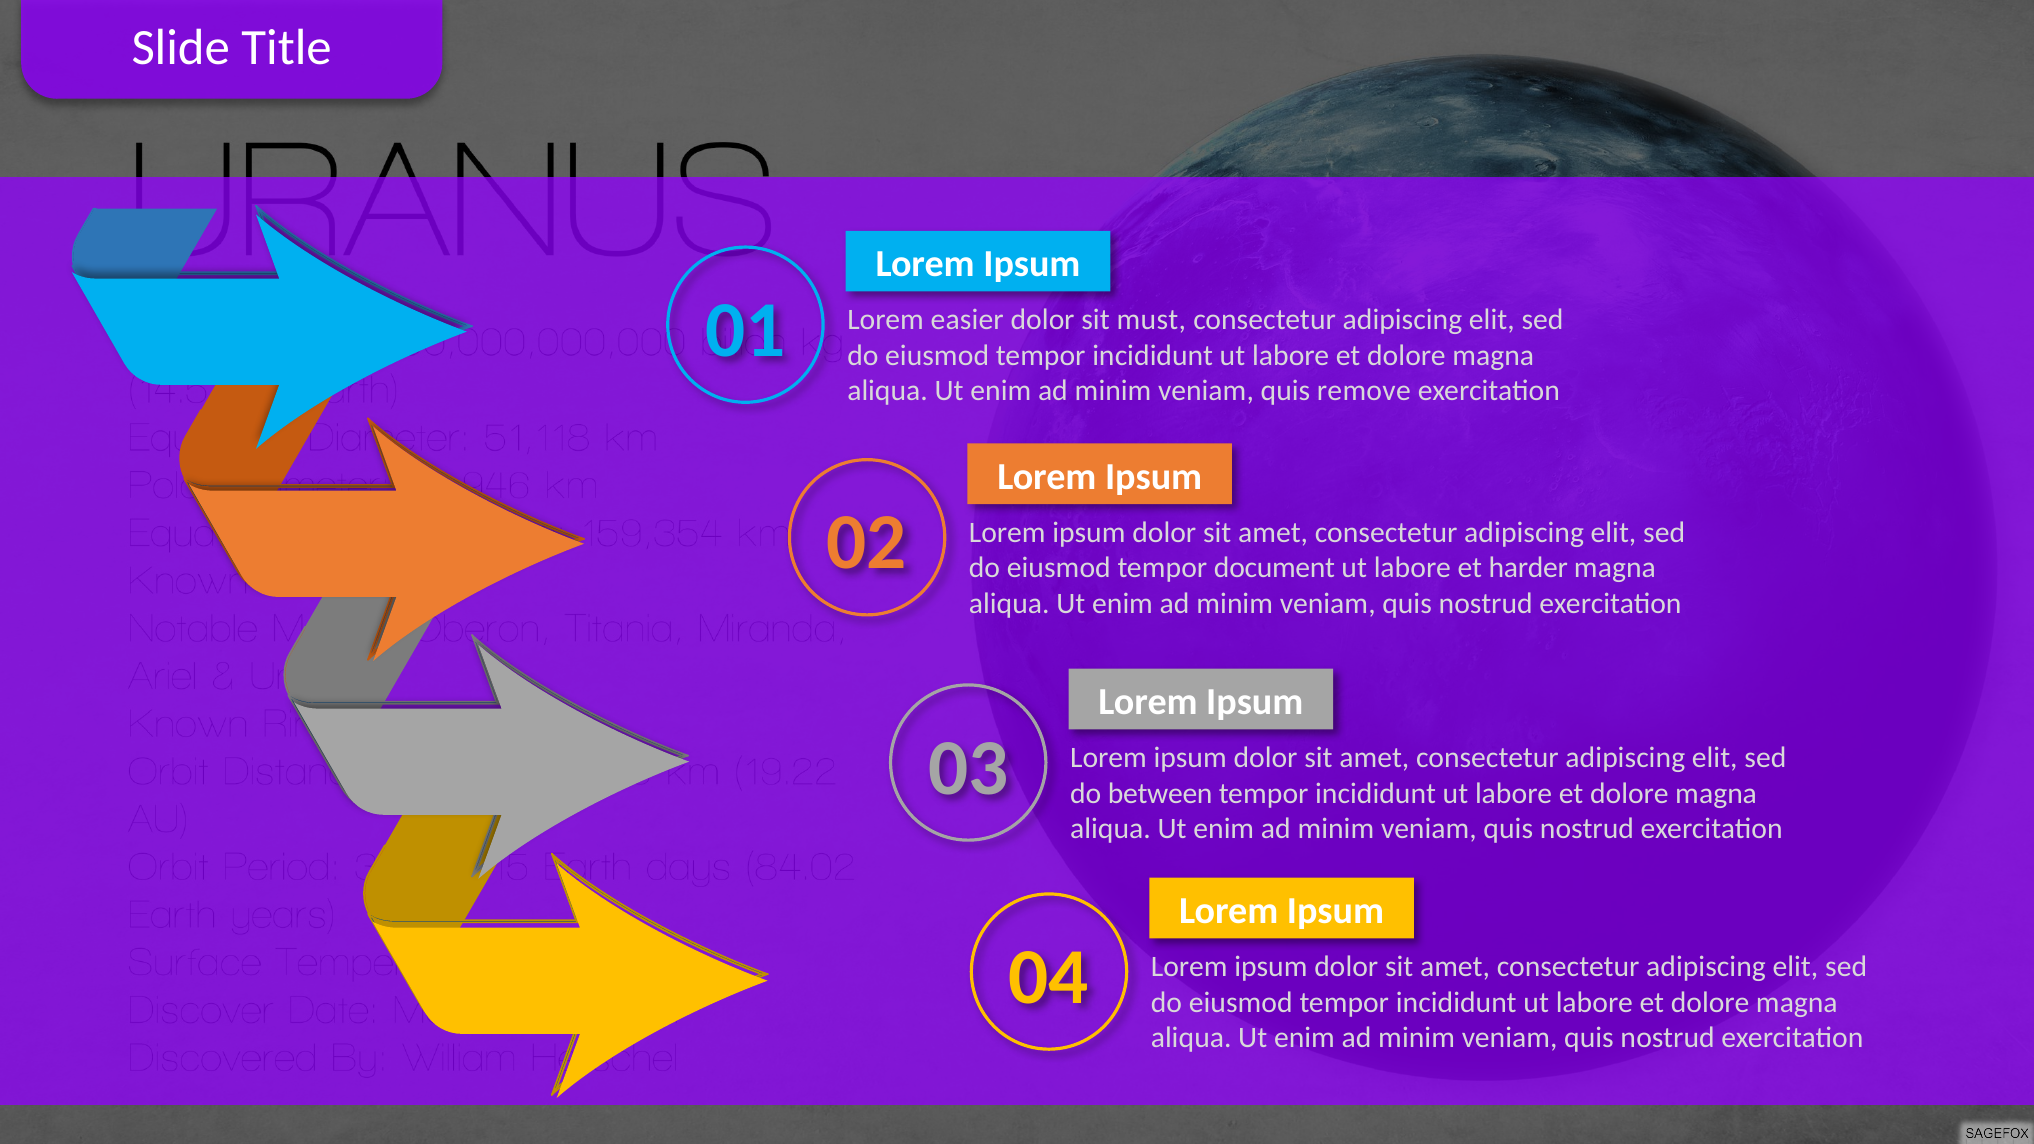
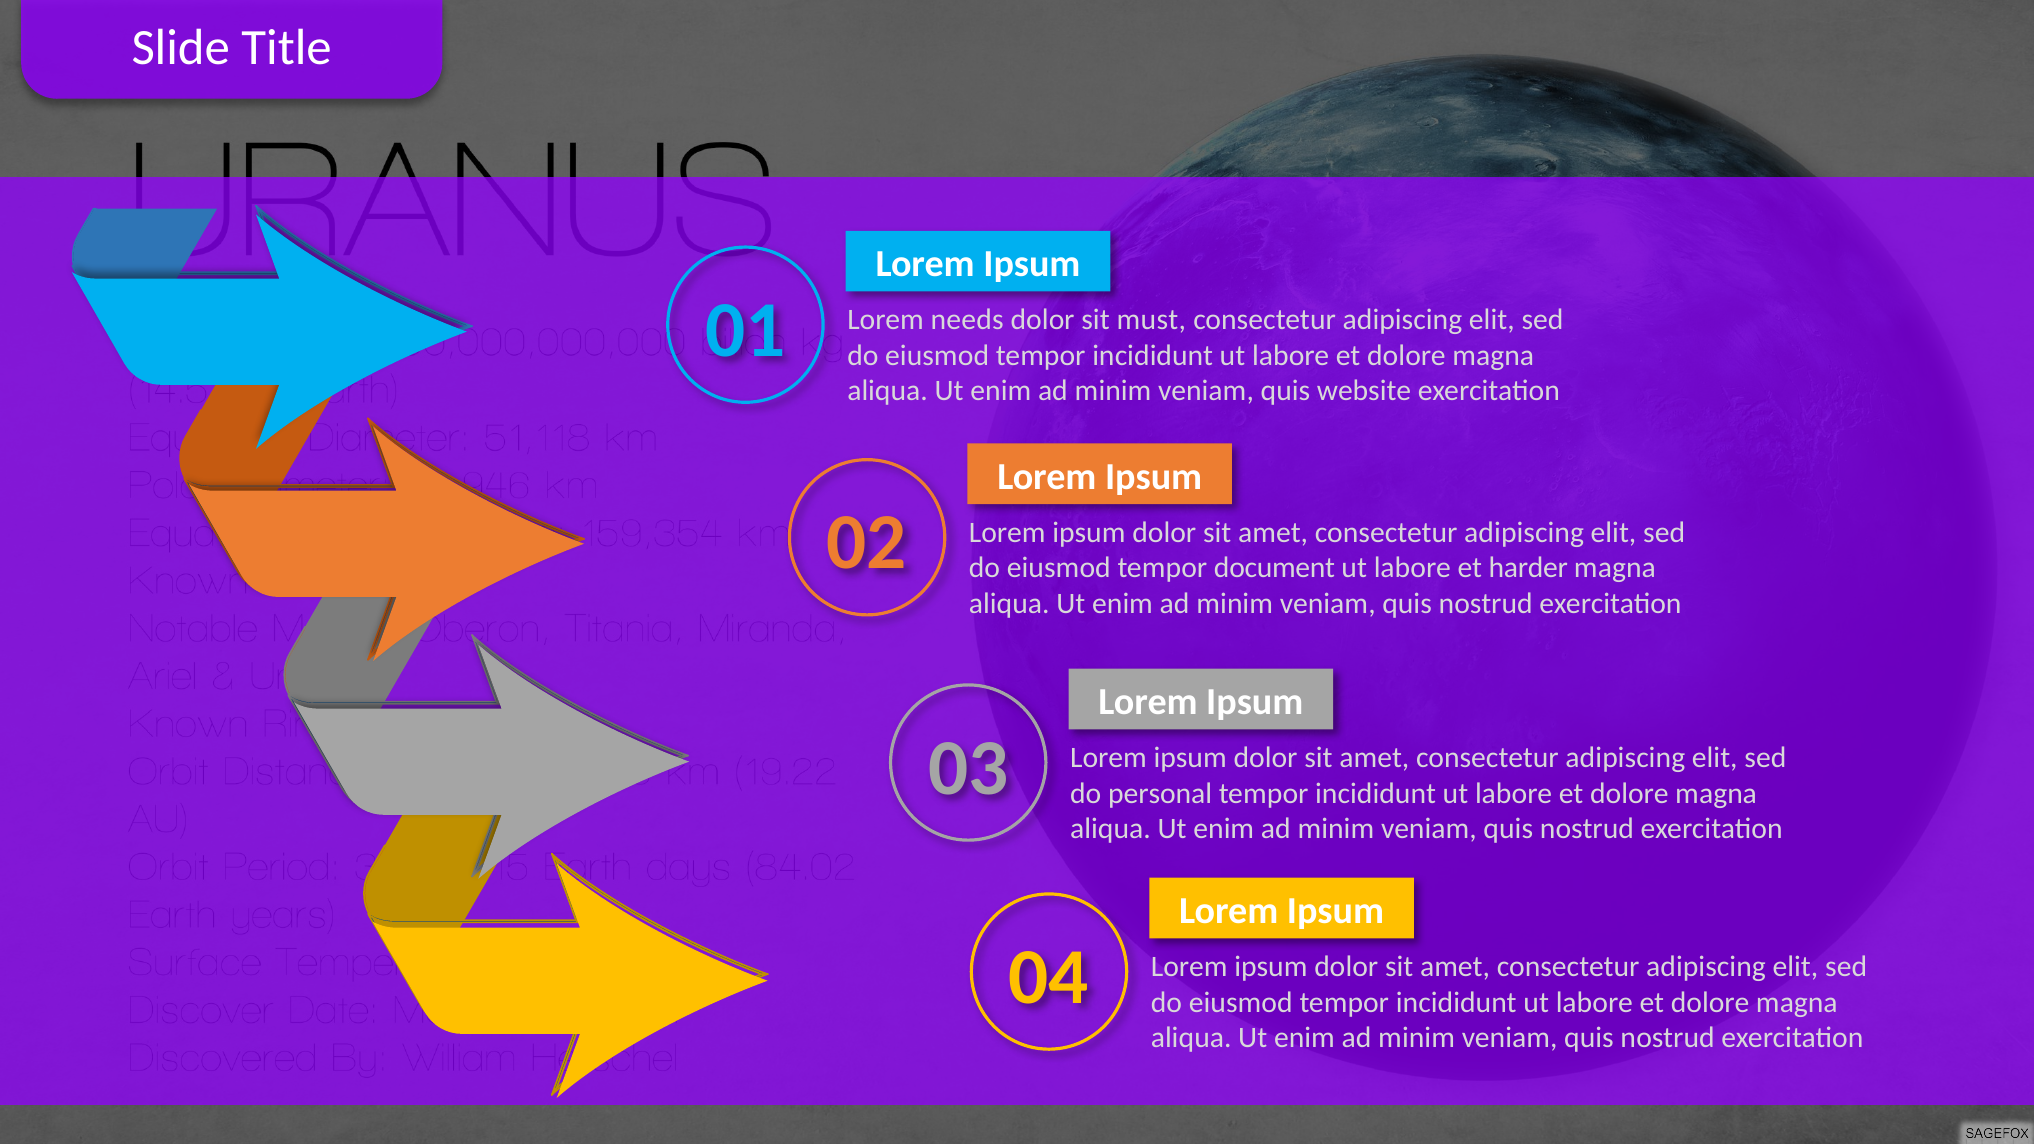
easier: easier -> needs
remove: remove -> website
between: between -> personal
